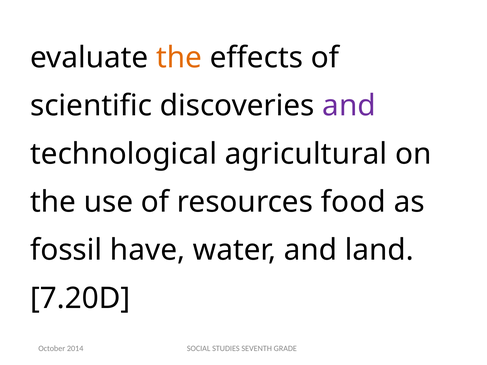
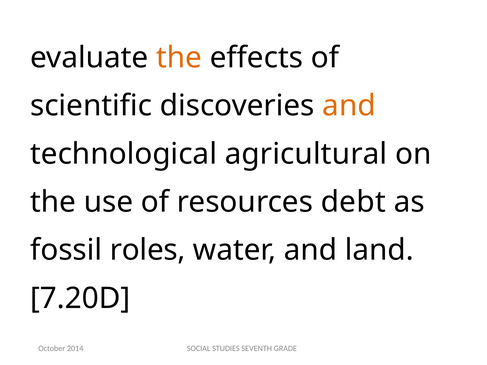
and at (349, 106) colour: purple -> orange
food: food -> debt
have: have -> roles
